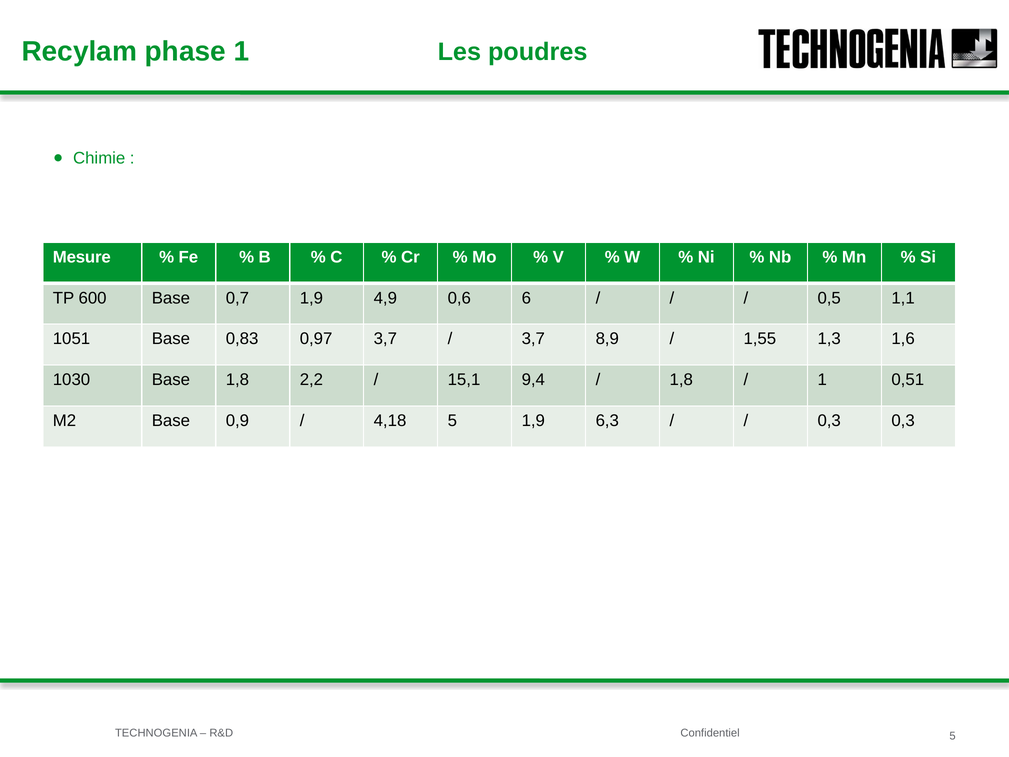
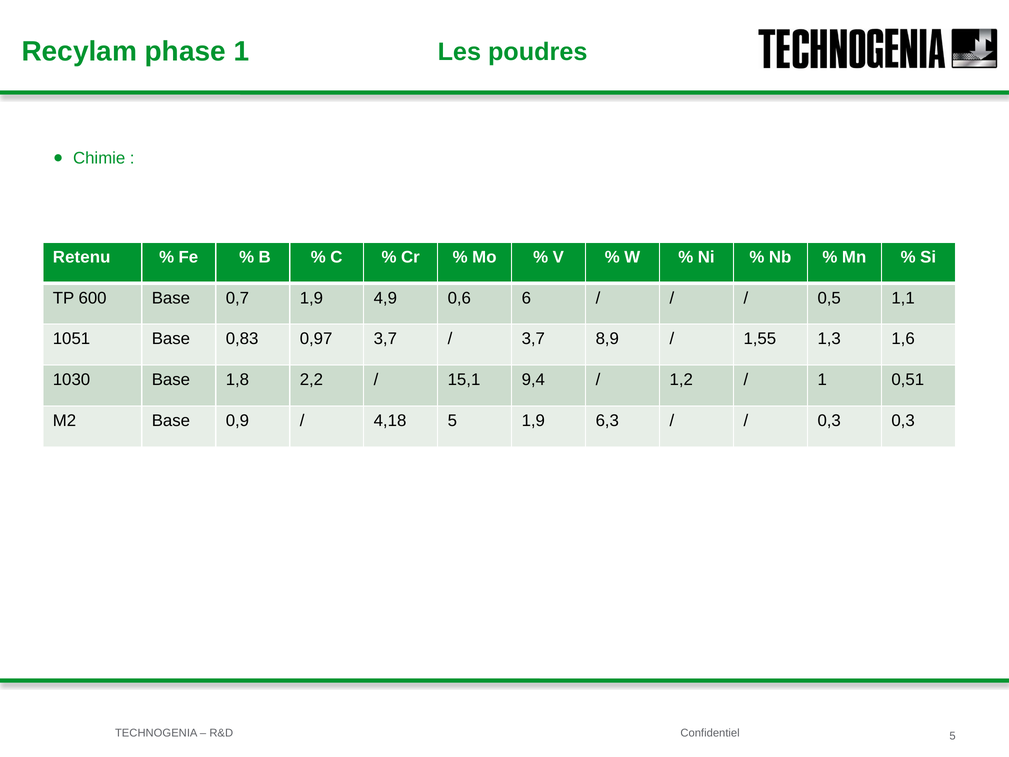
Mesure: Mesure -> Retenu
1,8 at (681, 380): 1,8 -> 1,2
